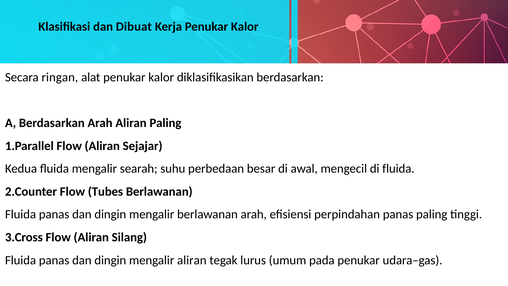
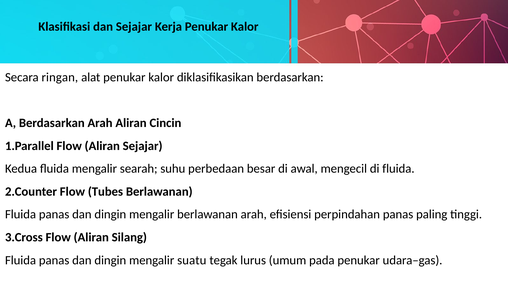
dan Dibuat: Dibuat -> Sejajar
Aliran Paling: Paling -> Cincin
mengalir aliran: aliran -> suatu
